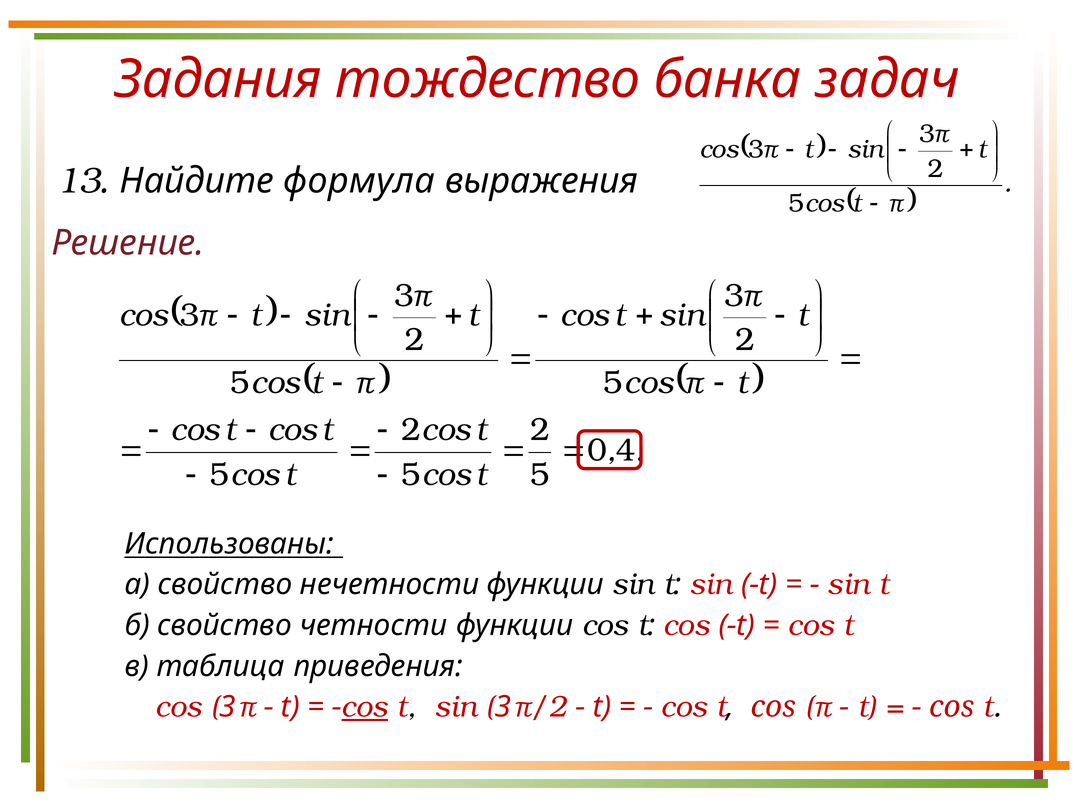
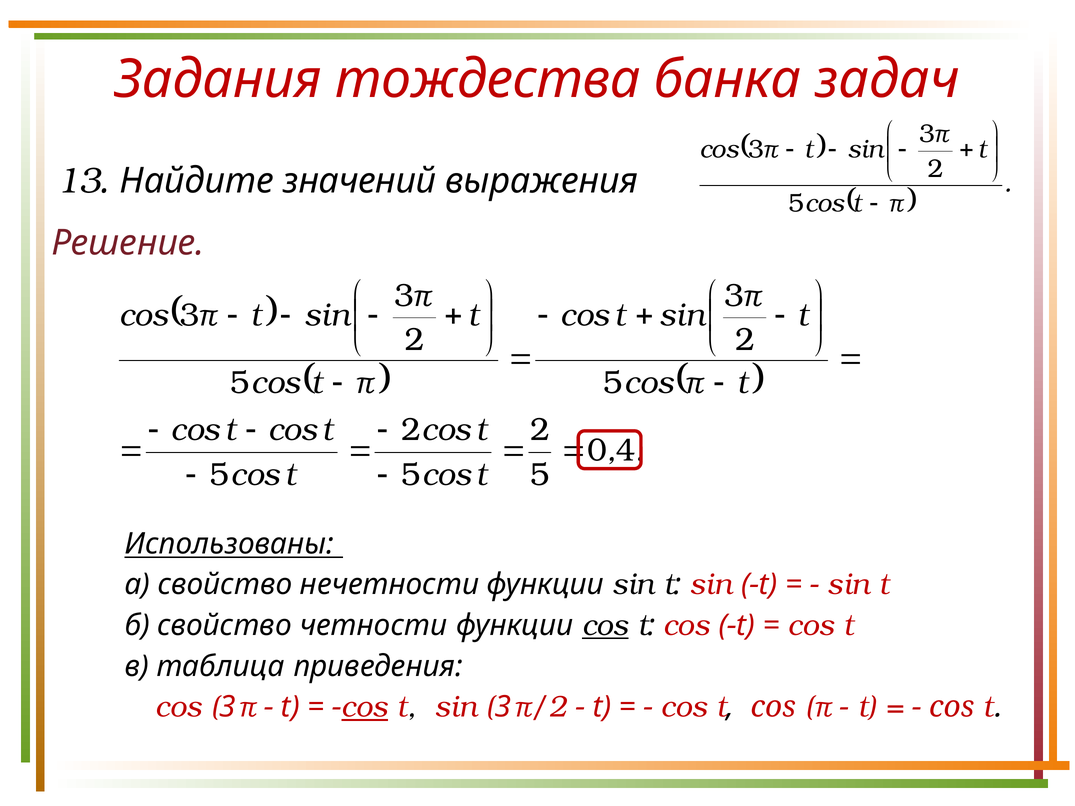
тождество: тождество -> тождества
формула: формула -> значений
cos at (605, 626) underline: none -> present
